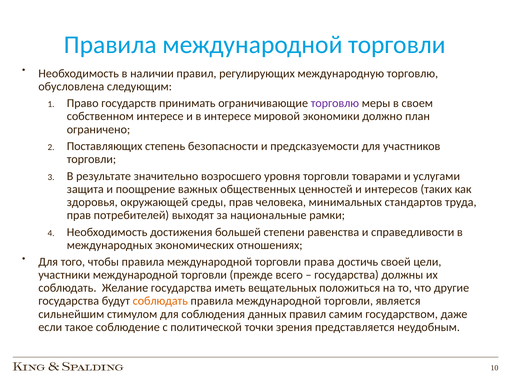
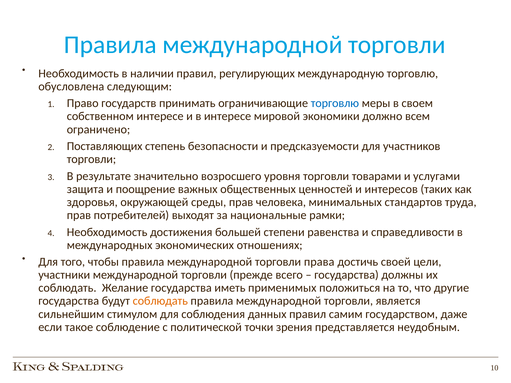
торговлю at (335, 103) colour: purple -> blue
план: план -> всем
вещательных: вещательных -> применимых
